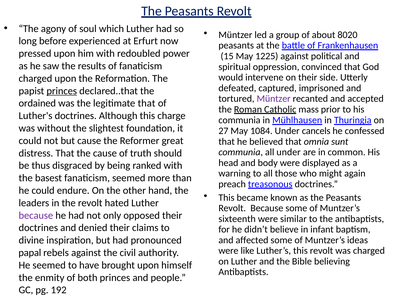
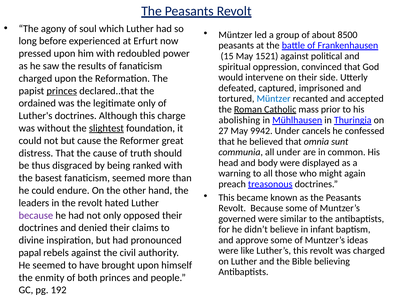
8020: 8020 -> 8500
1225: 1225 -> 1521
Müntzer at (274, 99) colour: purple -> blue
legitimate that: that -> only
communia at (239, 120): communia -> abolishing
slightest underline: none -> present
1084: 1084 -> 9942
sixteenth: sixteenth -> governed
affected: affected -> approve
